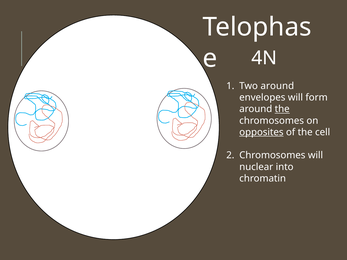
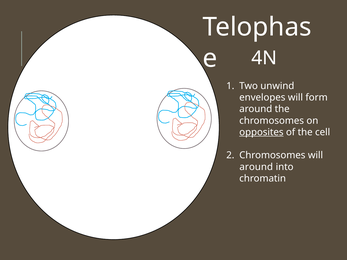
Two around: around -> unwind
the at (282, 109) underline: present -> none
nuclear at (256, 167): nuclear -> around
